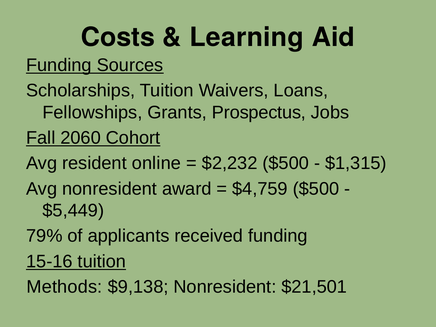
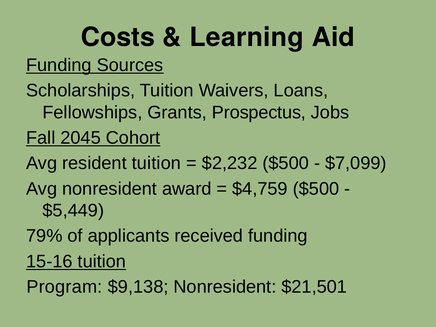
2060: 2060 -> 2045
resident online: online -> tuition
$1,315: $1,315 -> $7,099
Methods: Methods -> Program
